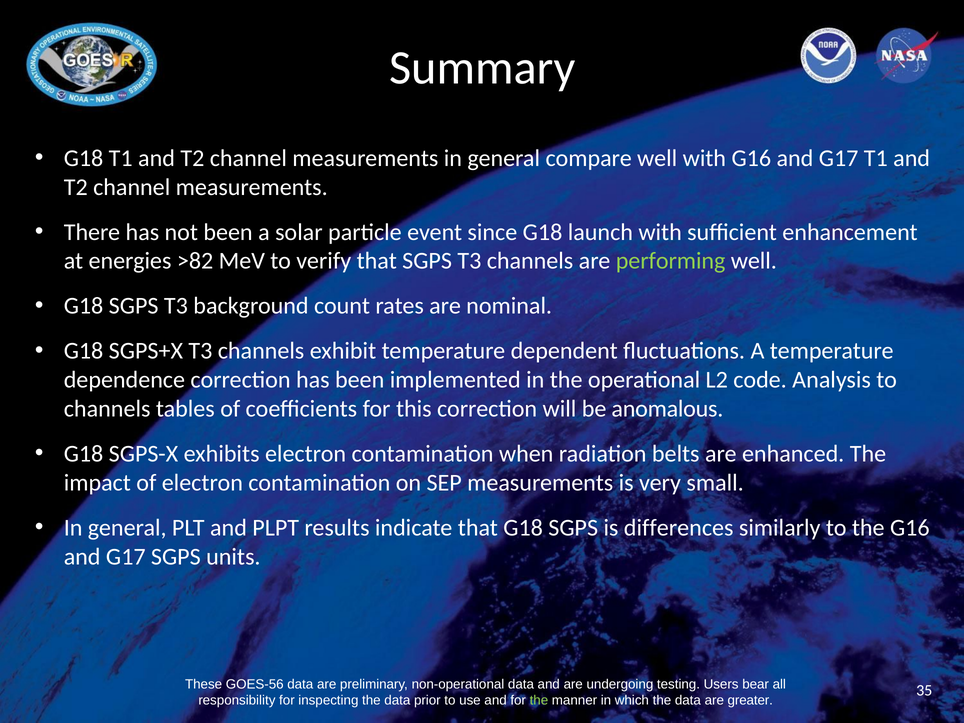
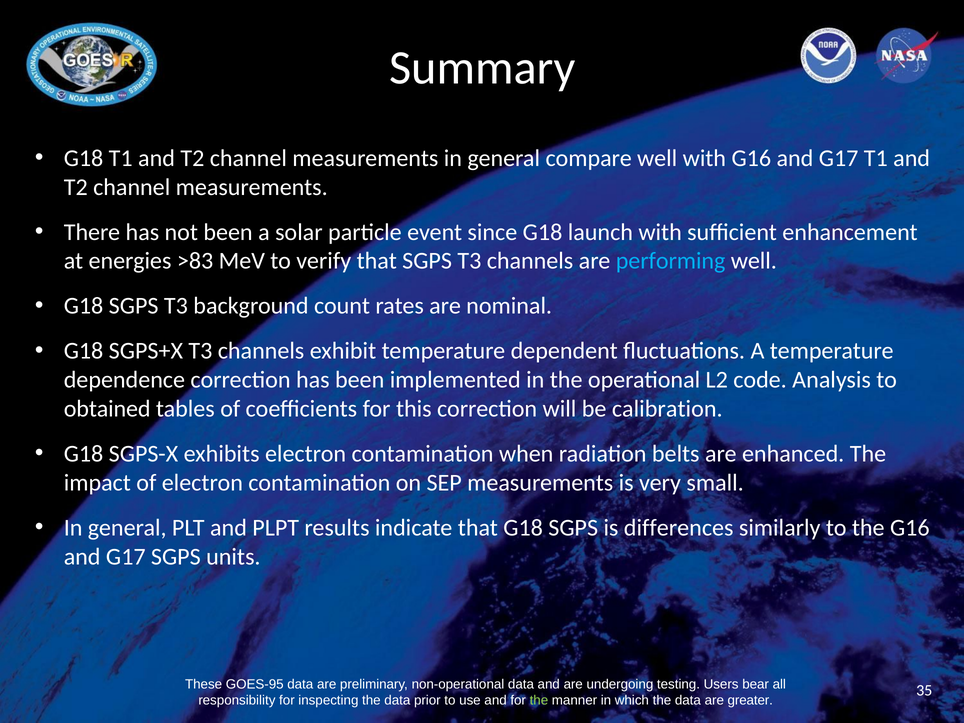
>82: >82 -> >83
performing colour: light green -> light blue
channels at (107, 409): channels -> obtained
anomalous: anomalous -> calibration
GOES-56: GOES-56 -> GOES-95
